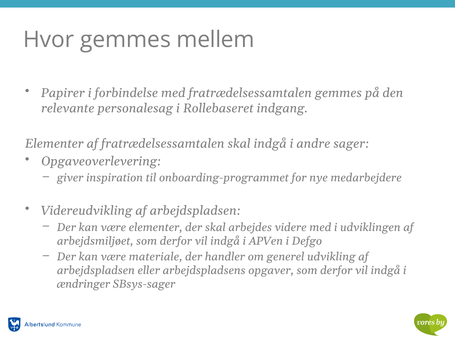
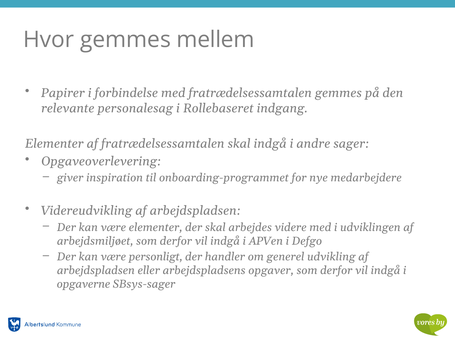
materiale: materiale -> personligt
ændringer: ændringer -> opgaverne
